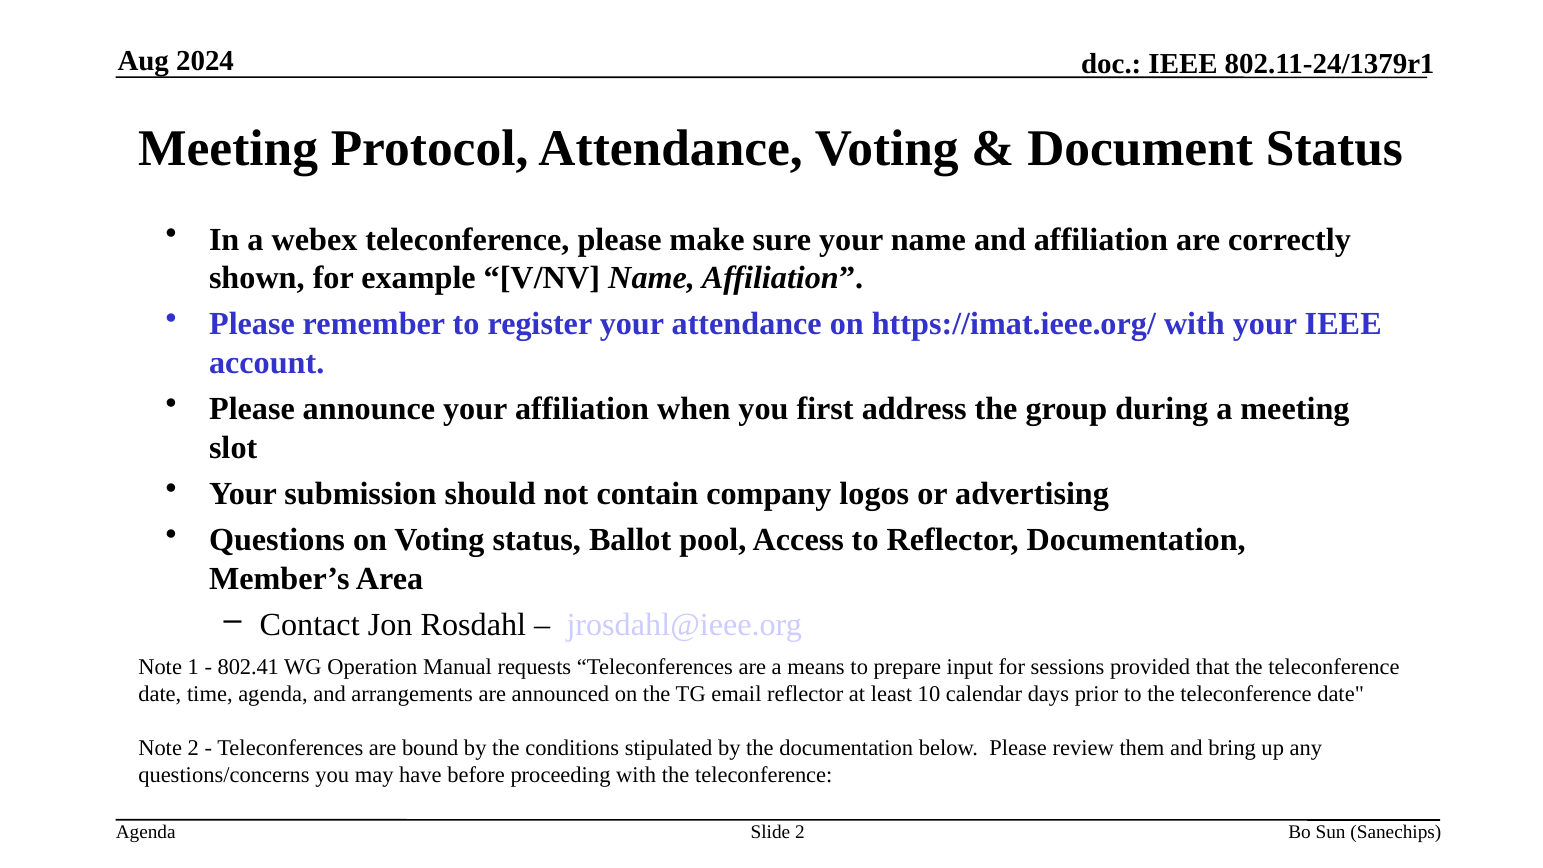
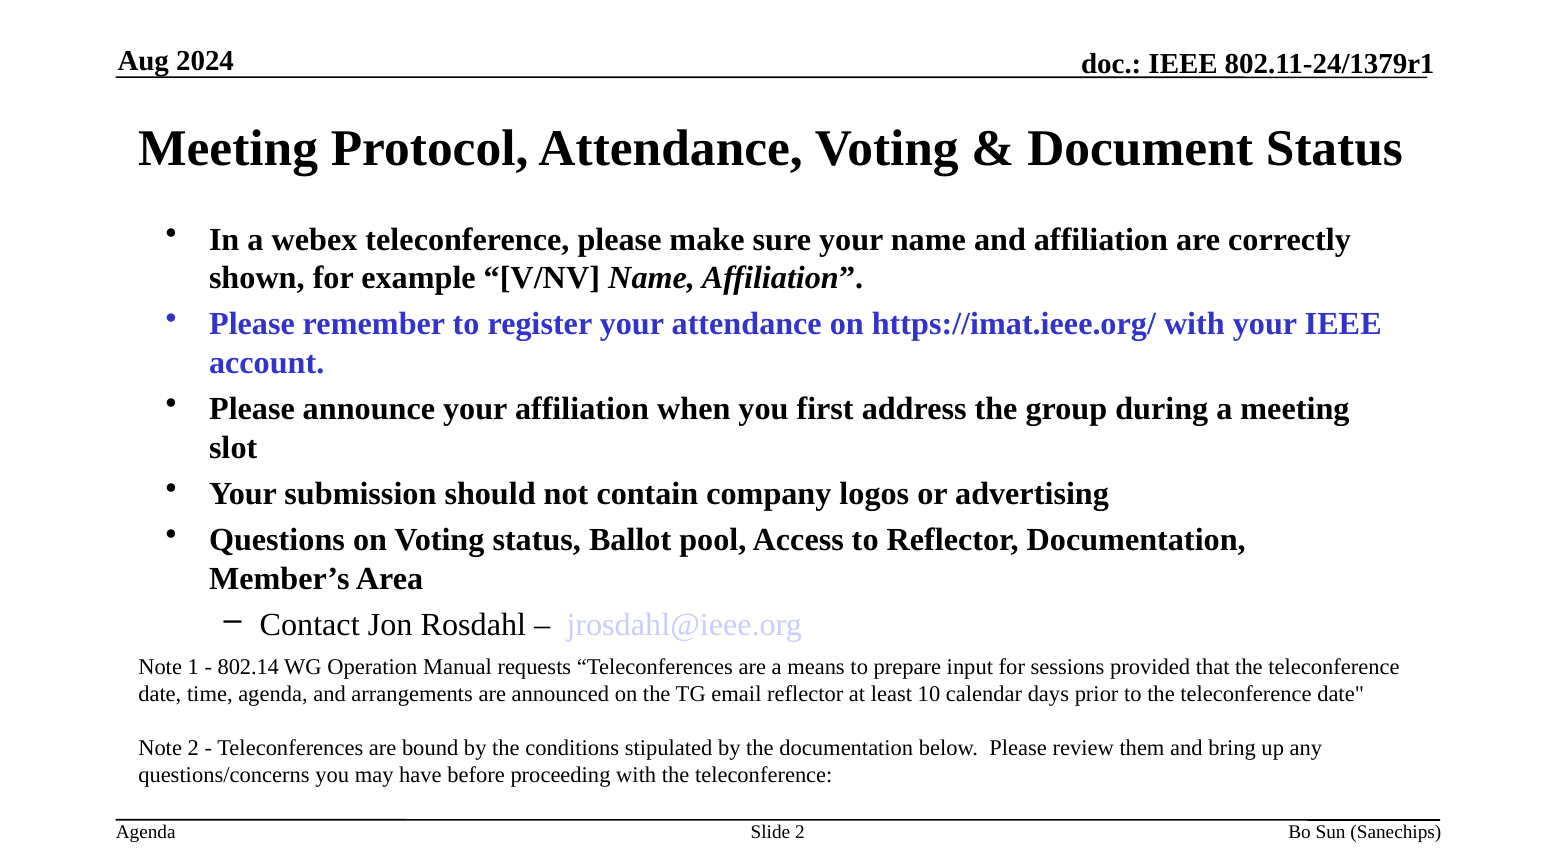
802.41: 802.41 -> 802.14
